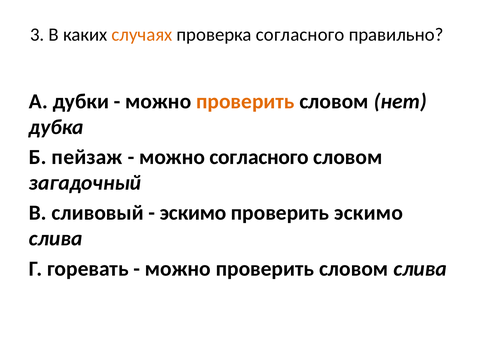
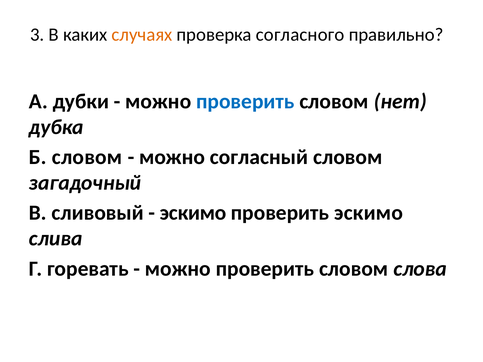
проверить at (245, 101) colour: orange -> blue
Б пейзаж: пейзаж -> словом
можно согласного: согласного -> согласный
словом слива: слива -> слова
